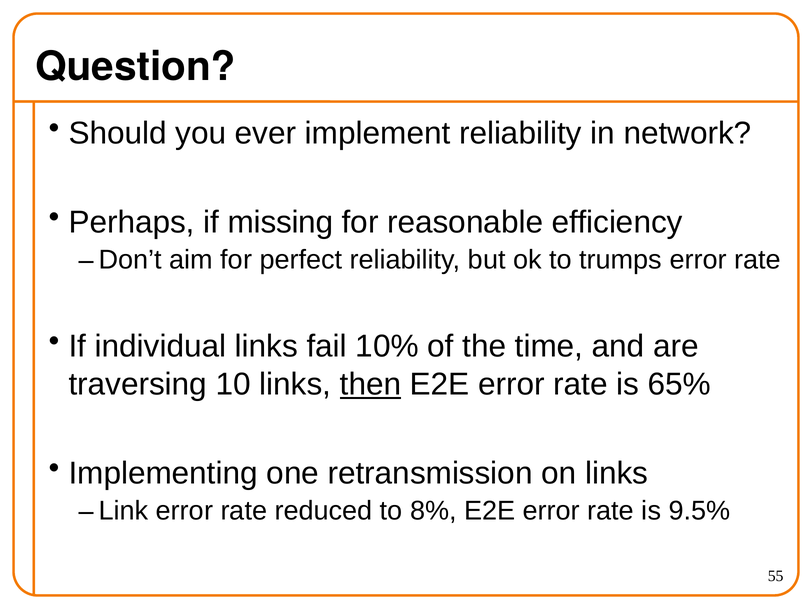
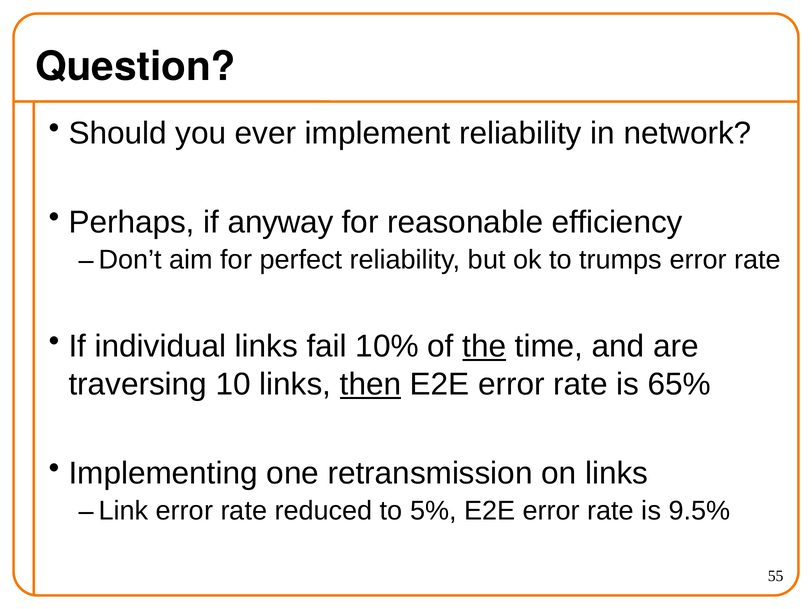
missing: missing -> anyway
the underline: none -> present
8%: 8% -> 5%
